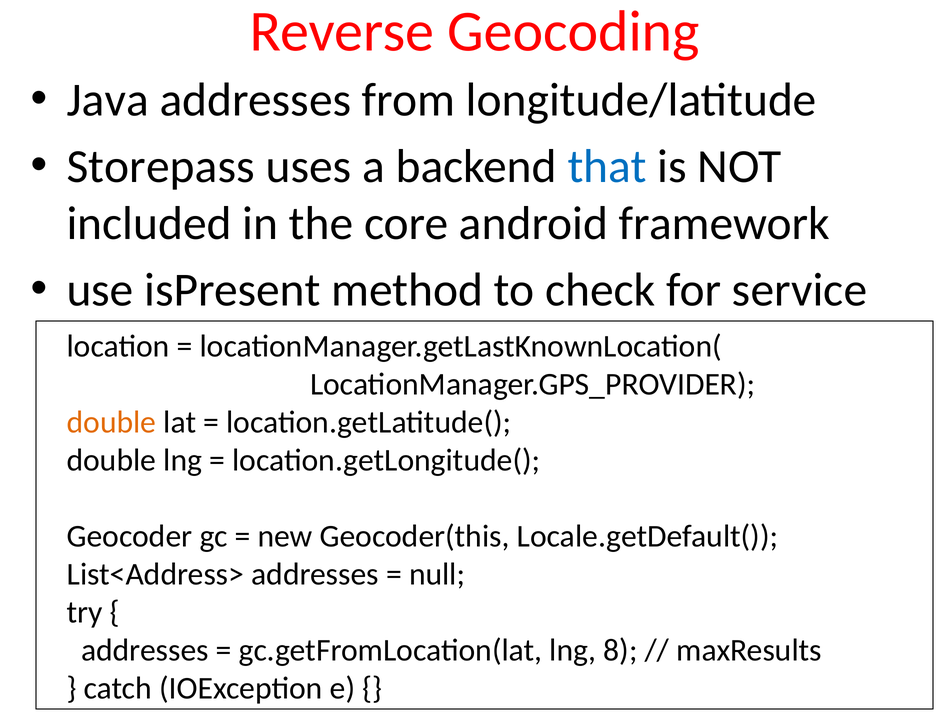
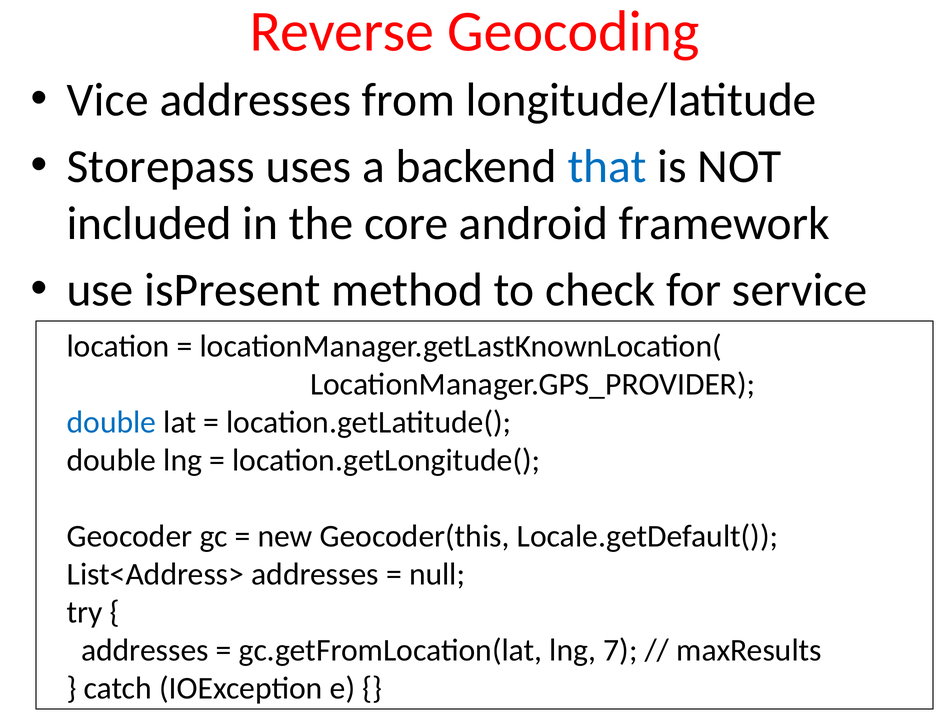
Java: Java -> Vice
double at (111, 422) colour: orange -> blue
8: 8 -> 7
